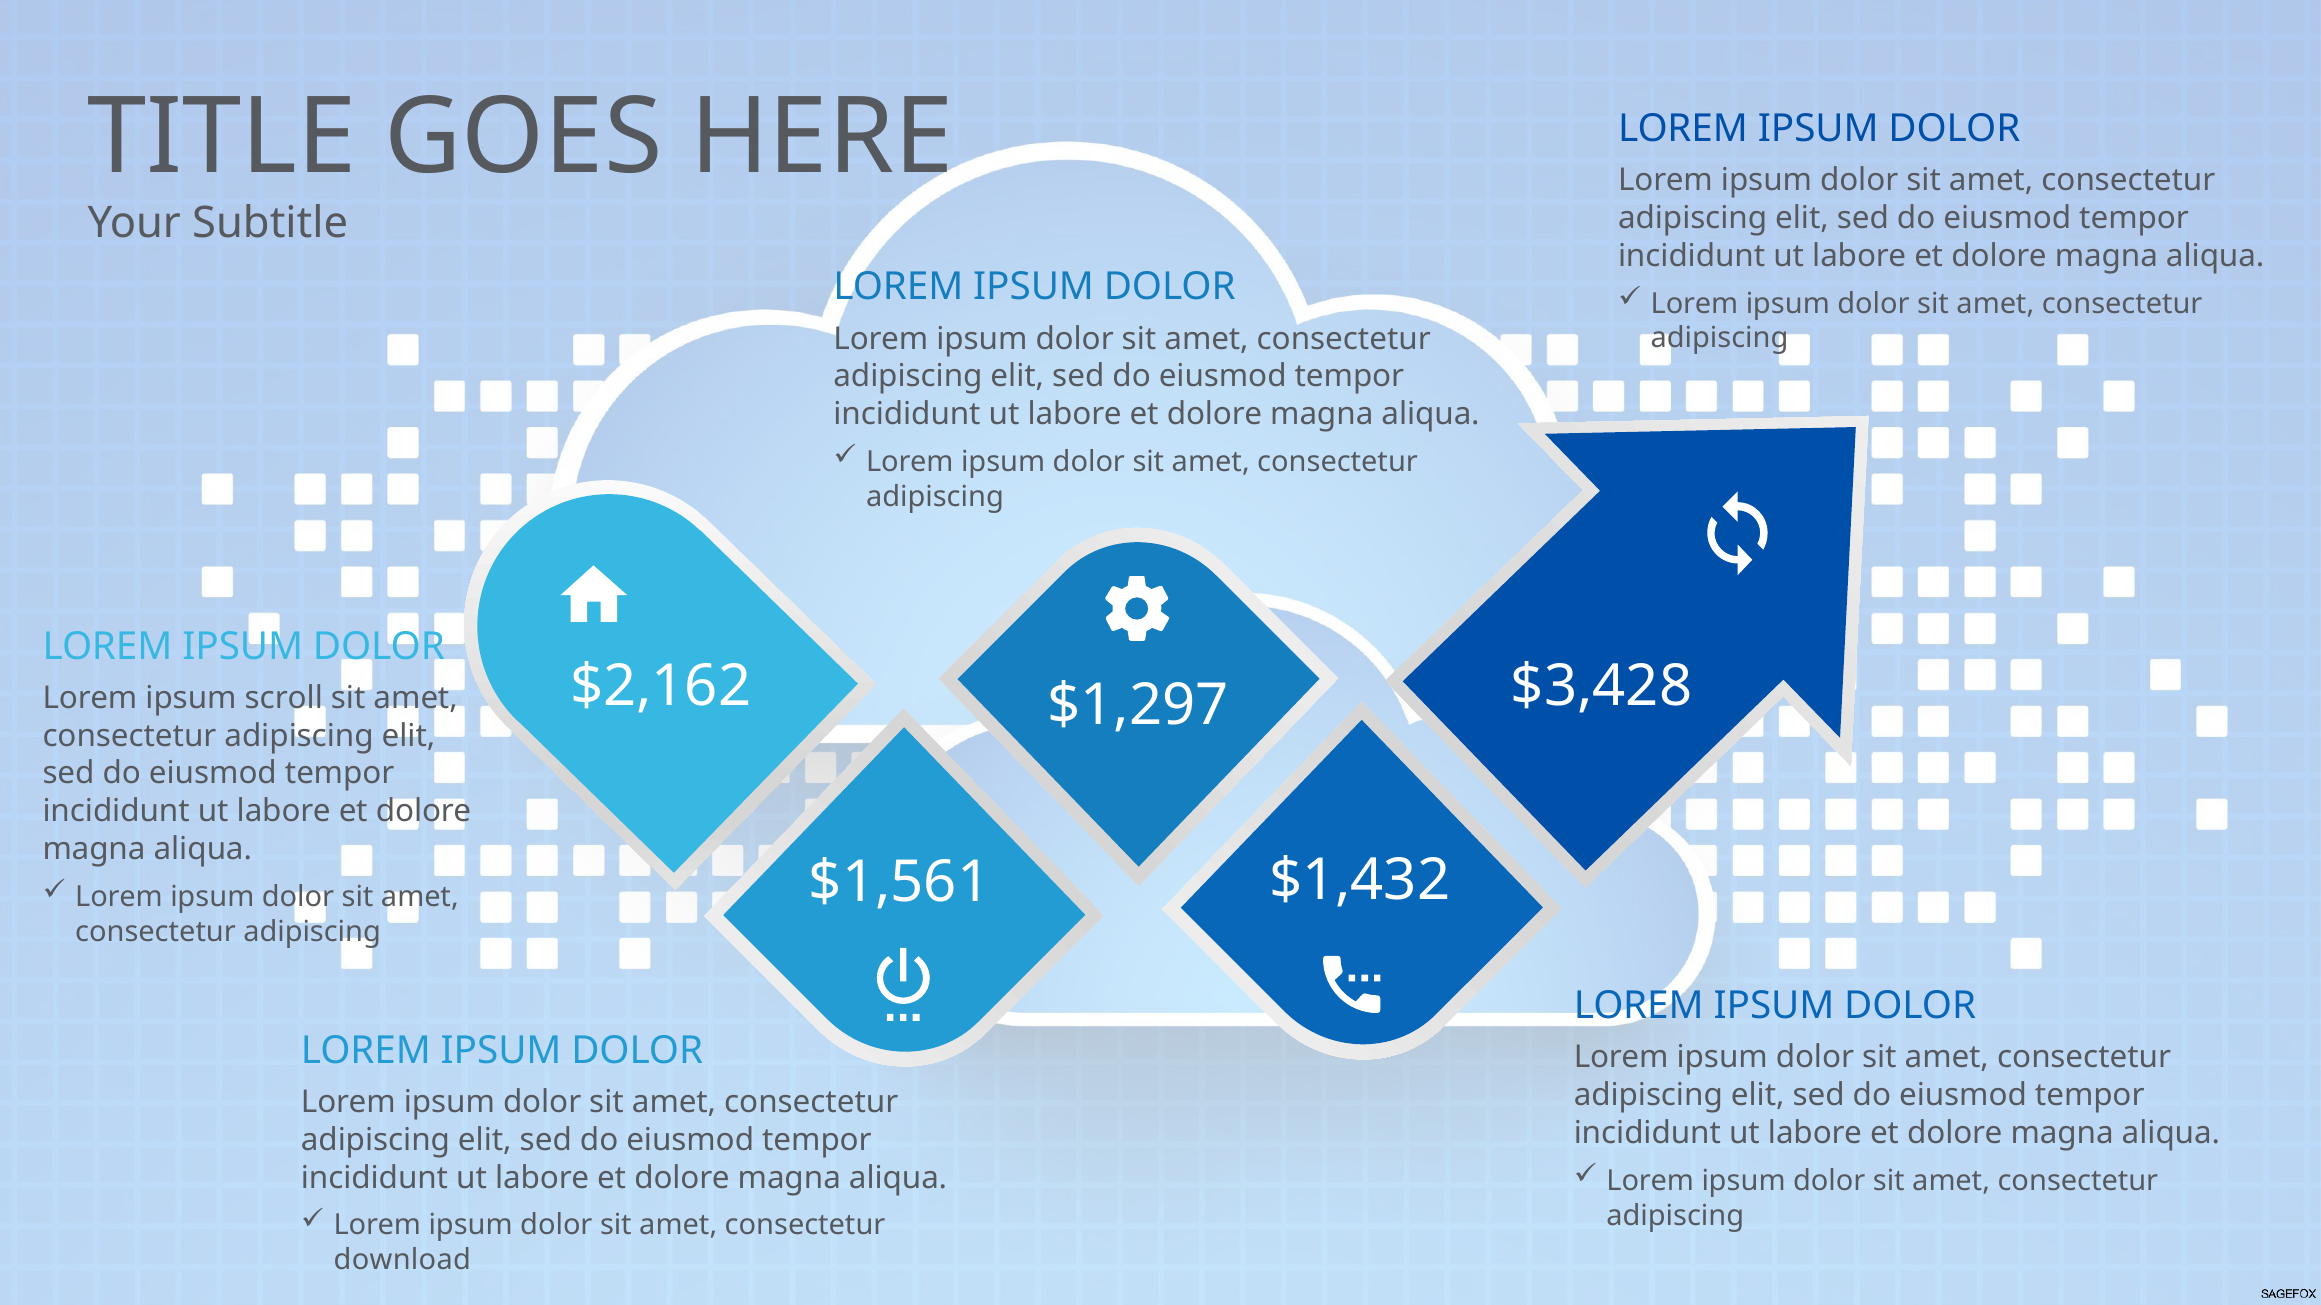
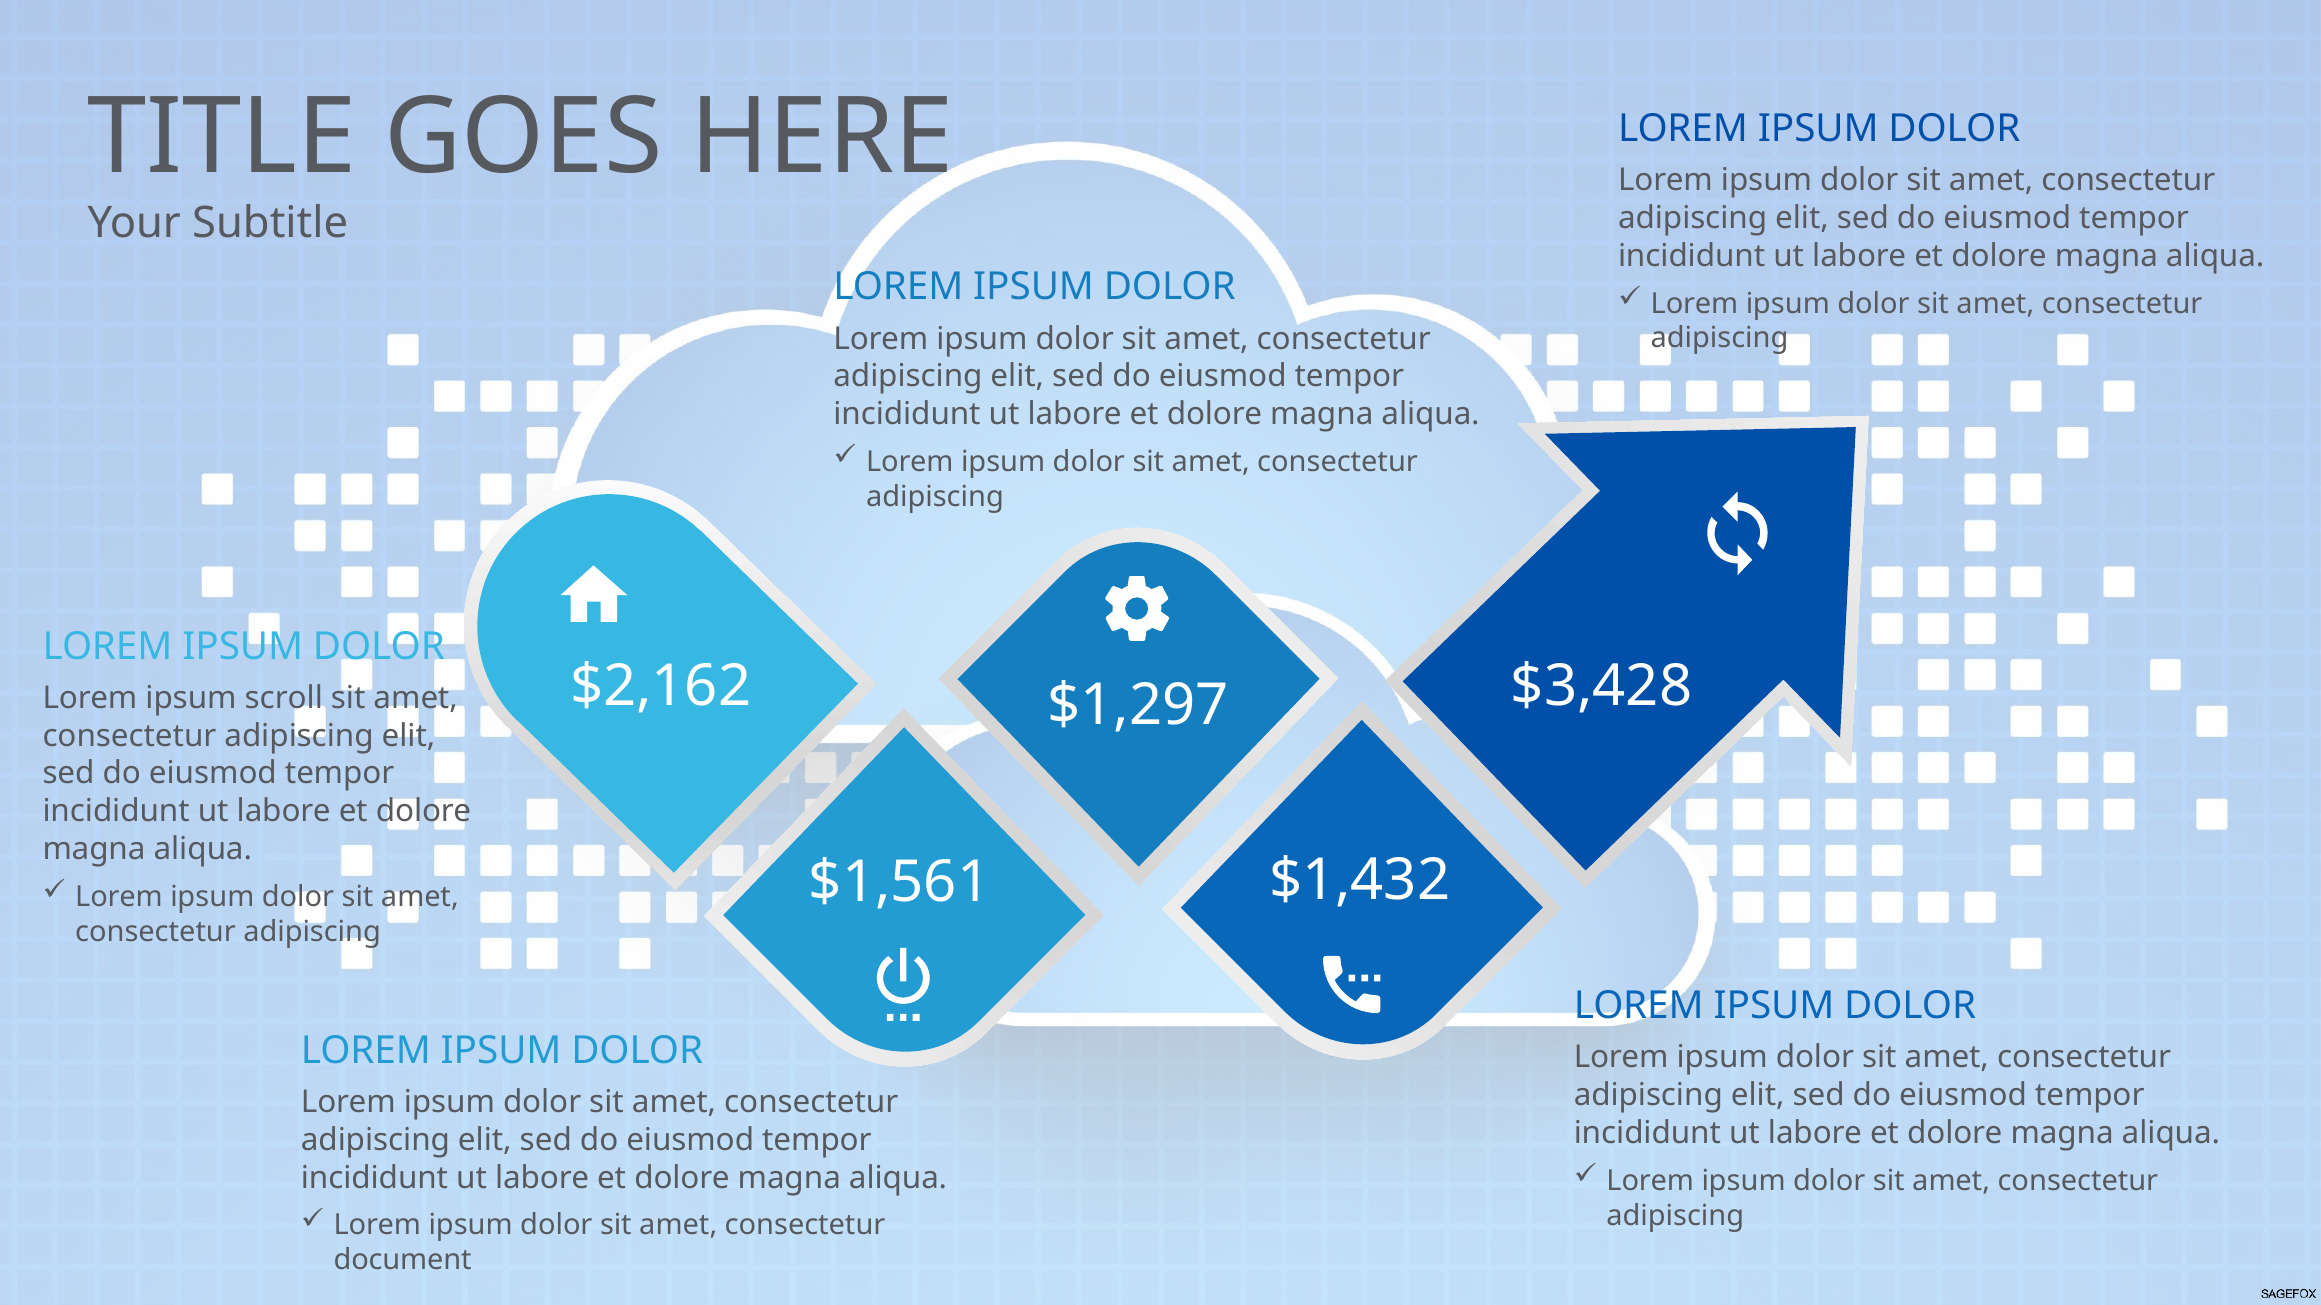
download: download -> document
